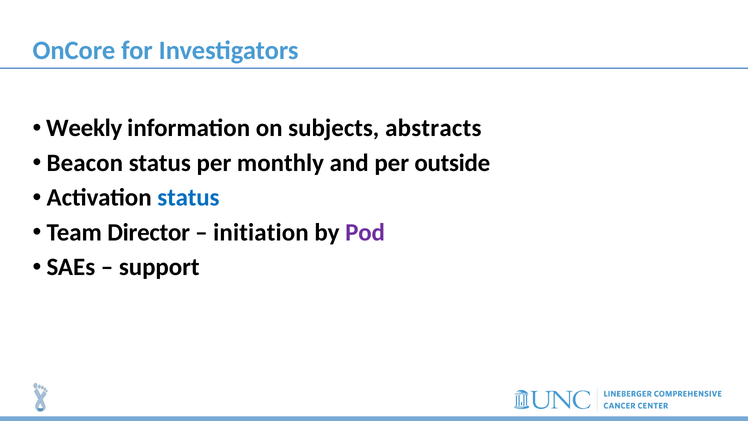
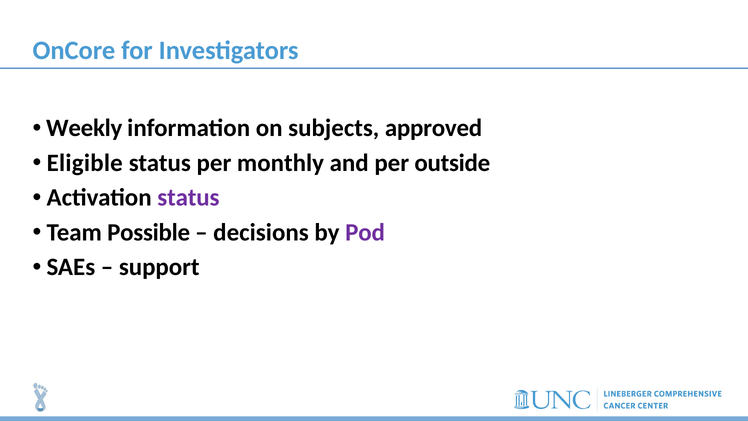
abstracts: abstracts -> approved
Beacon: Beacon -> Eligible
status at (188, 198) colour: blue -> purple
Director: Director -> Possible
initiation: initiation -> decisions
